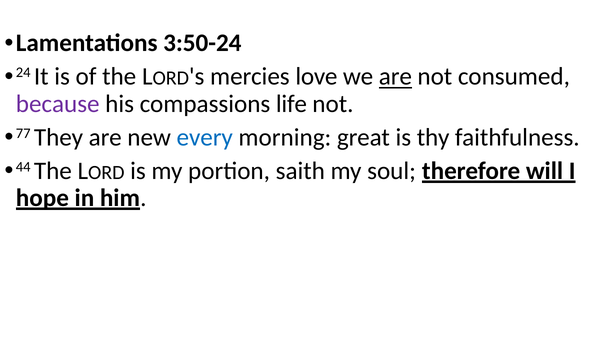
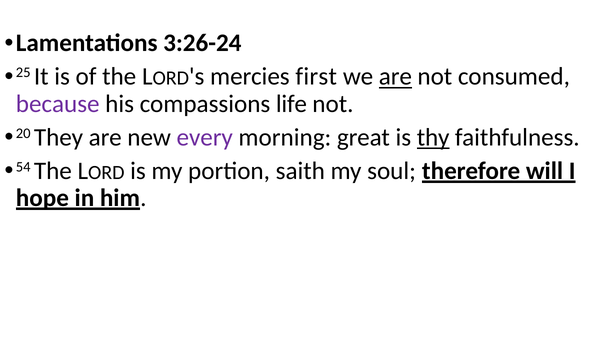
3:50-24: 3:50-24 -> 3:26-24
24: 24 -> 25
love: love -> first
77: 77 -> 20
every colour: blue -> purple
thy underline: none -> present
44: 44 -> 54
